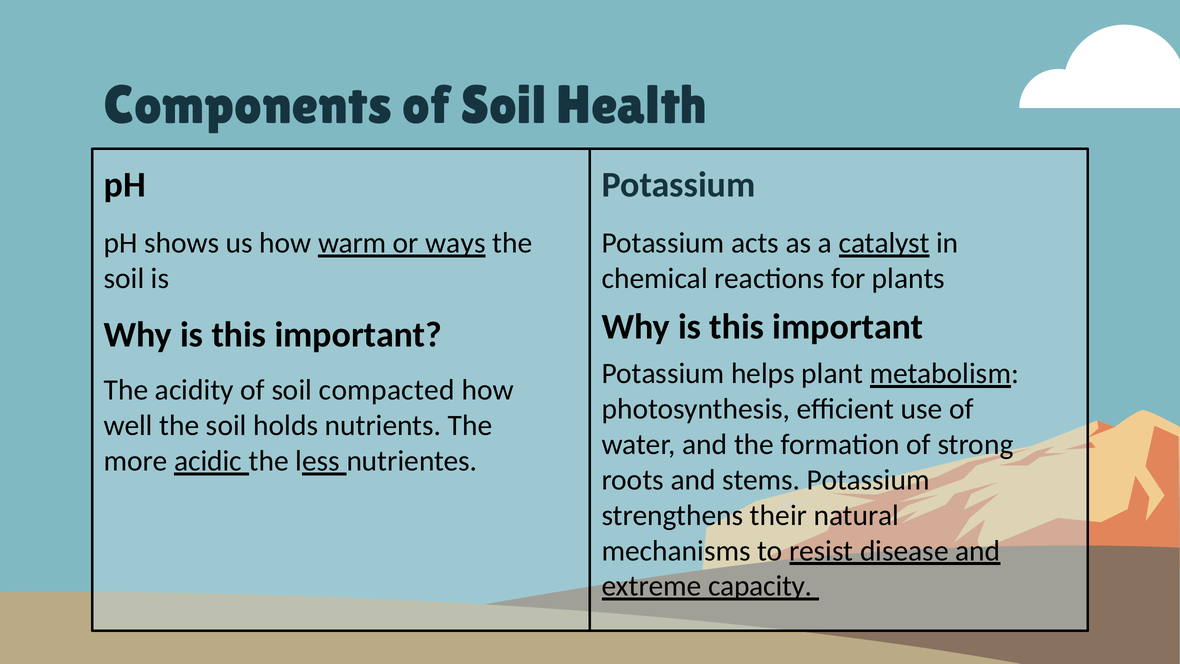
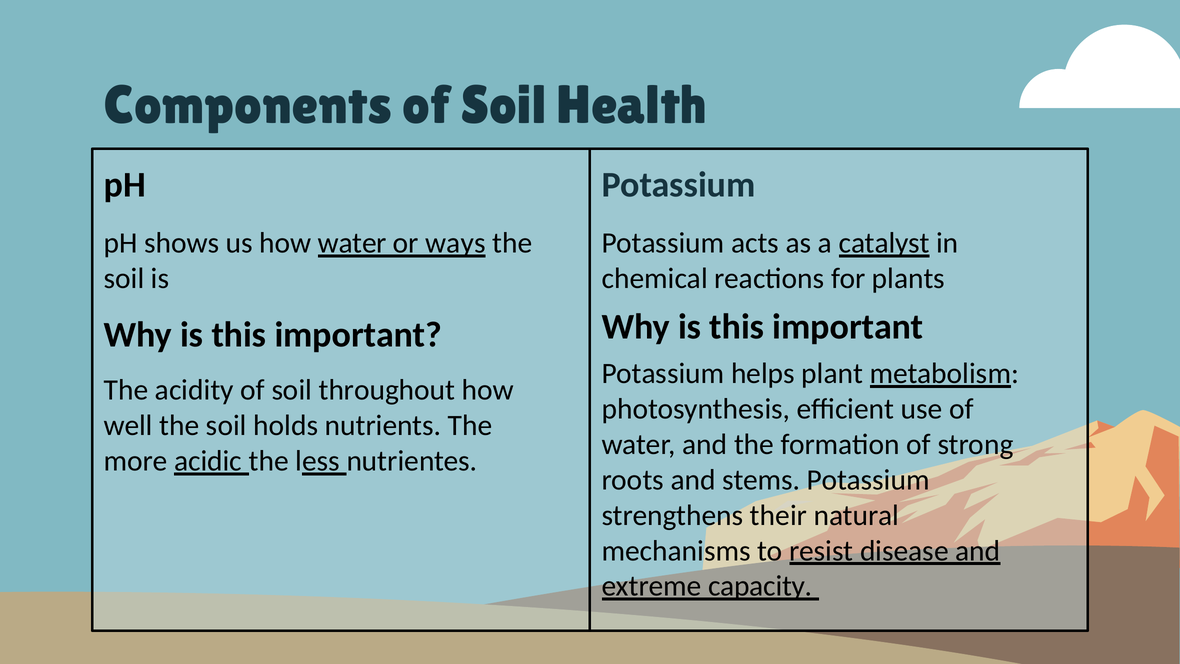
how warm: warm -> water
compacted: compacted -> throughout
